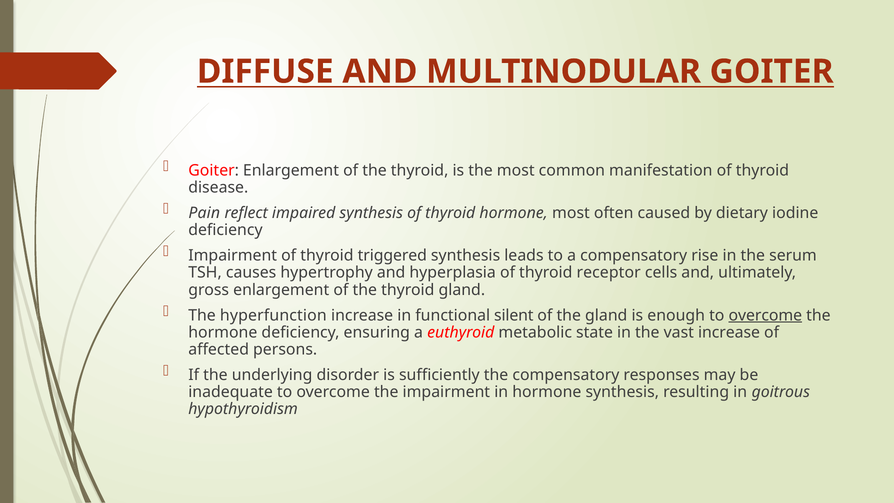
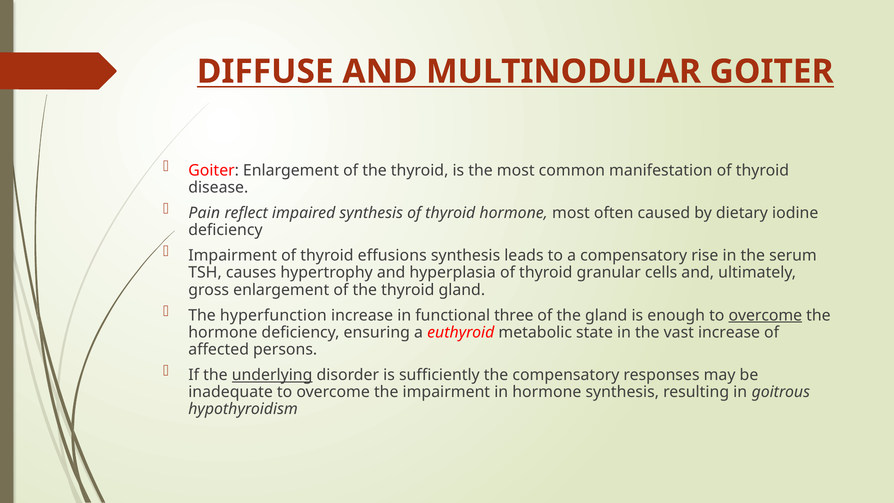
triggered: triggered -> effusions
receptor: receptor -> granular
silent: silent -> three
underlying underline: none -> present
